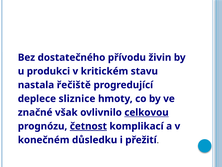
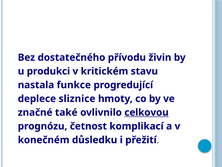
řečiště: řečiště -> funkce
však: však -> také
četnost underline: present -> none
